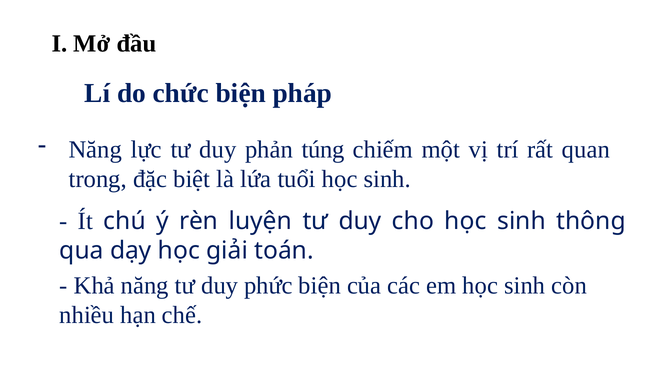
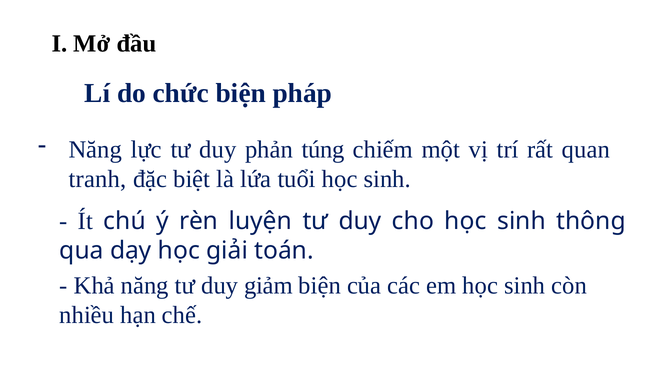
trong: trong -> tranh
phức: phức -> giảm
